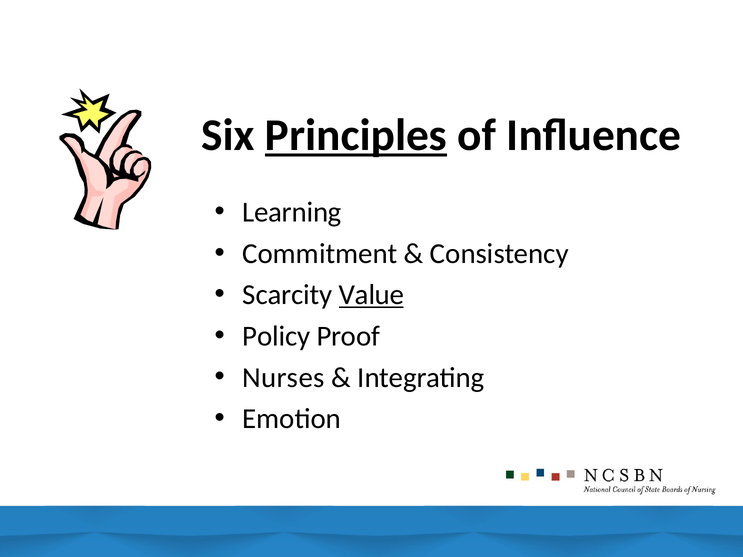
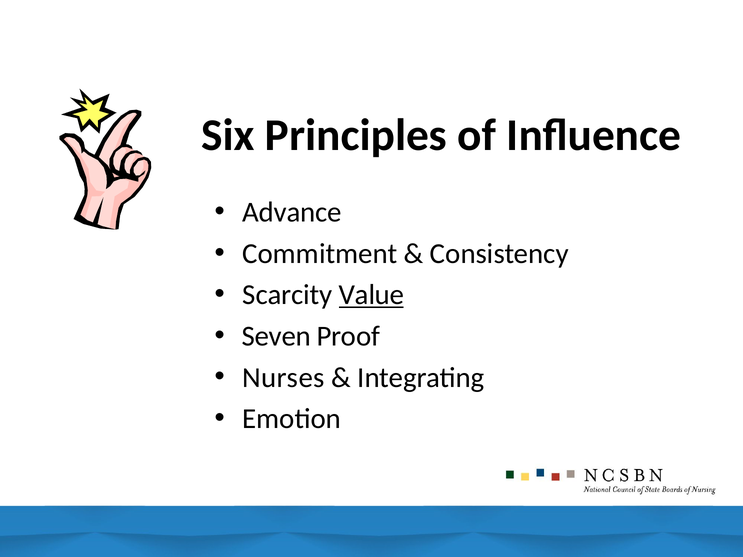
Principles underline: present -> none
Learning: Learning -> Advance
Policy: Policy -> Seven
